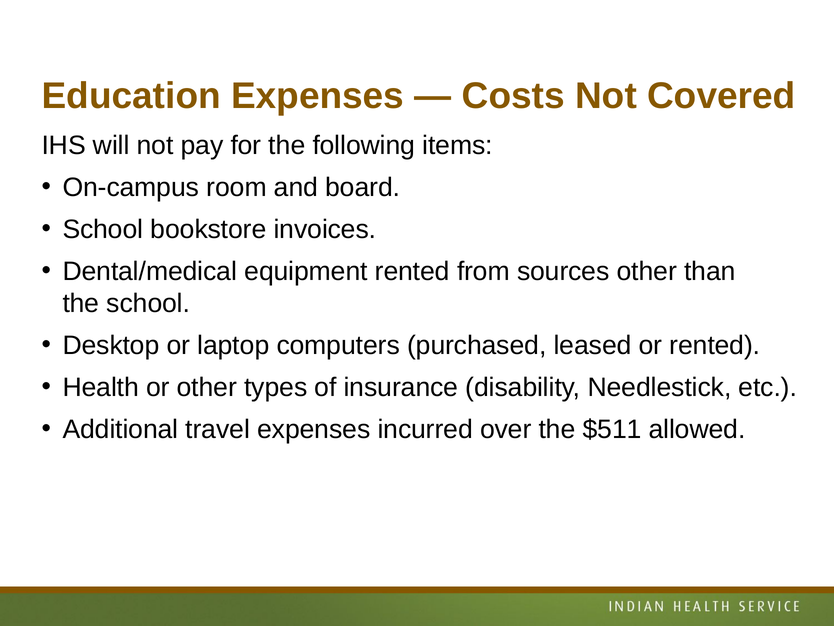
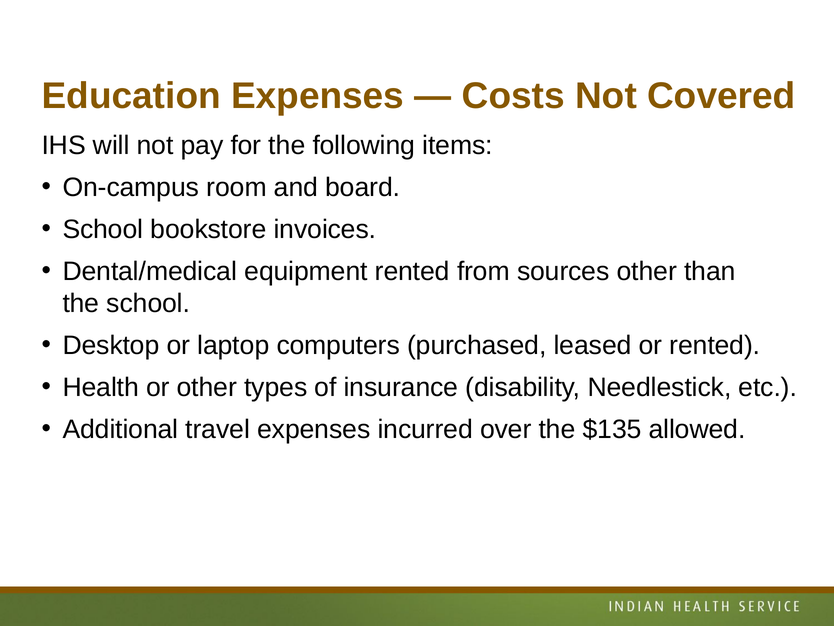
$511: $511 -> $135
